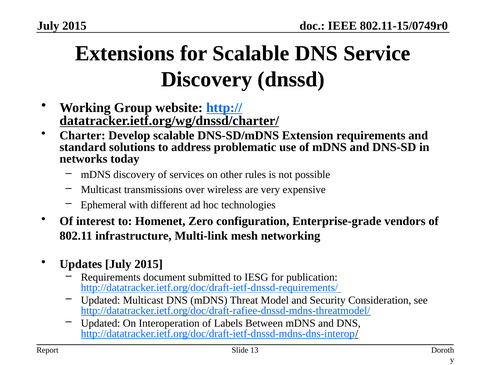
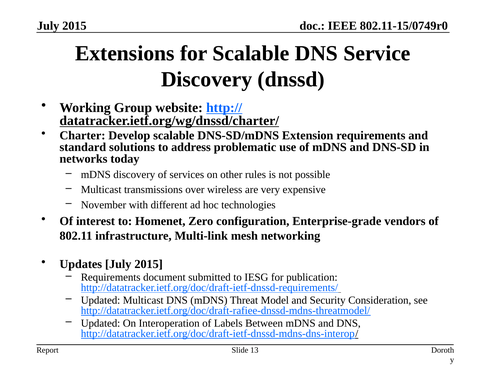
Ephemeral: Ephemeral -> November
